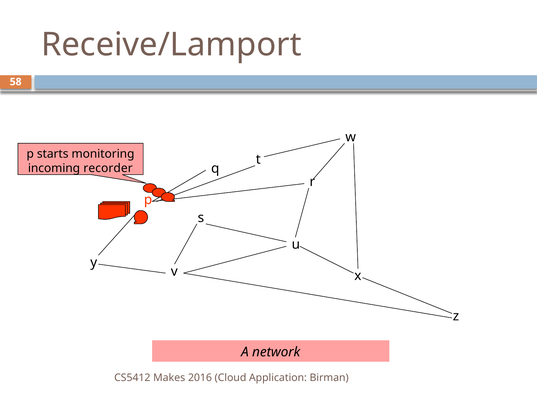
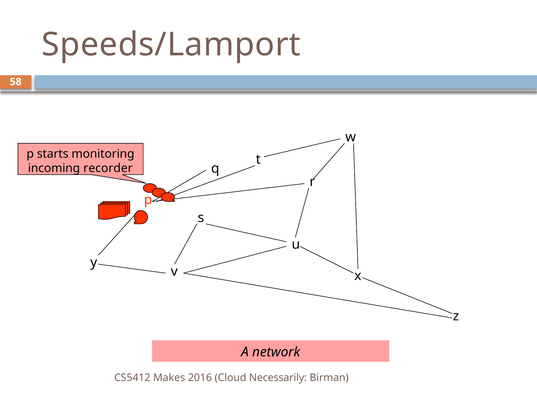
Receive/Lamport: Receive/Lamport -> Speeds/Lamport
Application: Application -> Necessarily
